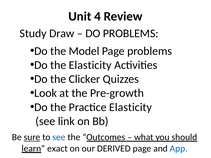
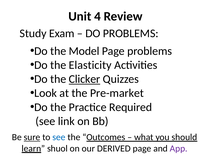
Draw: Draw -> Exam
Clicker underline: none -> present
Pre-growth: Pre-growth -> Pre-market
Practice Elasticity: Elasticity -> Required
exact: exact -> shuol
App colour: blue -> purple
